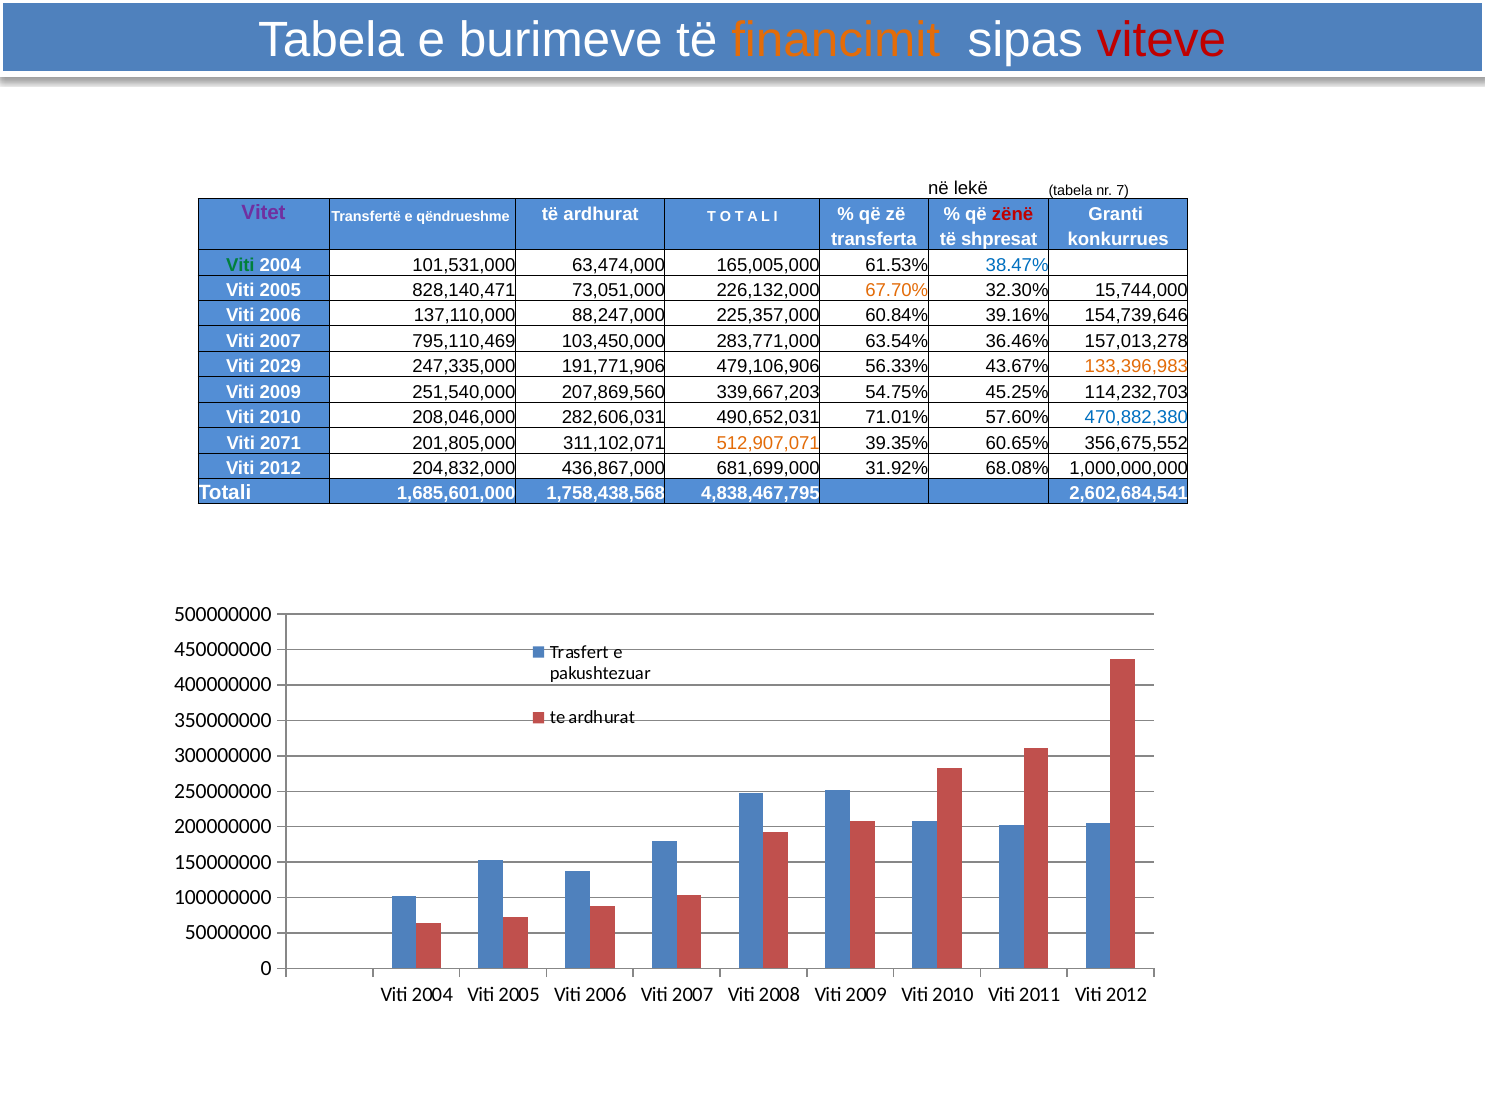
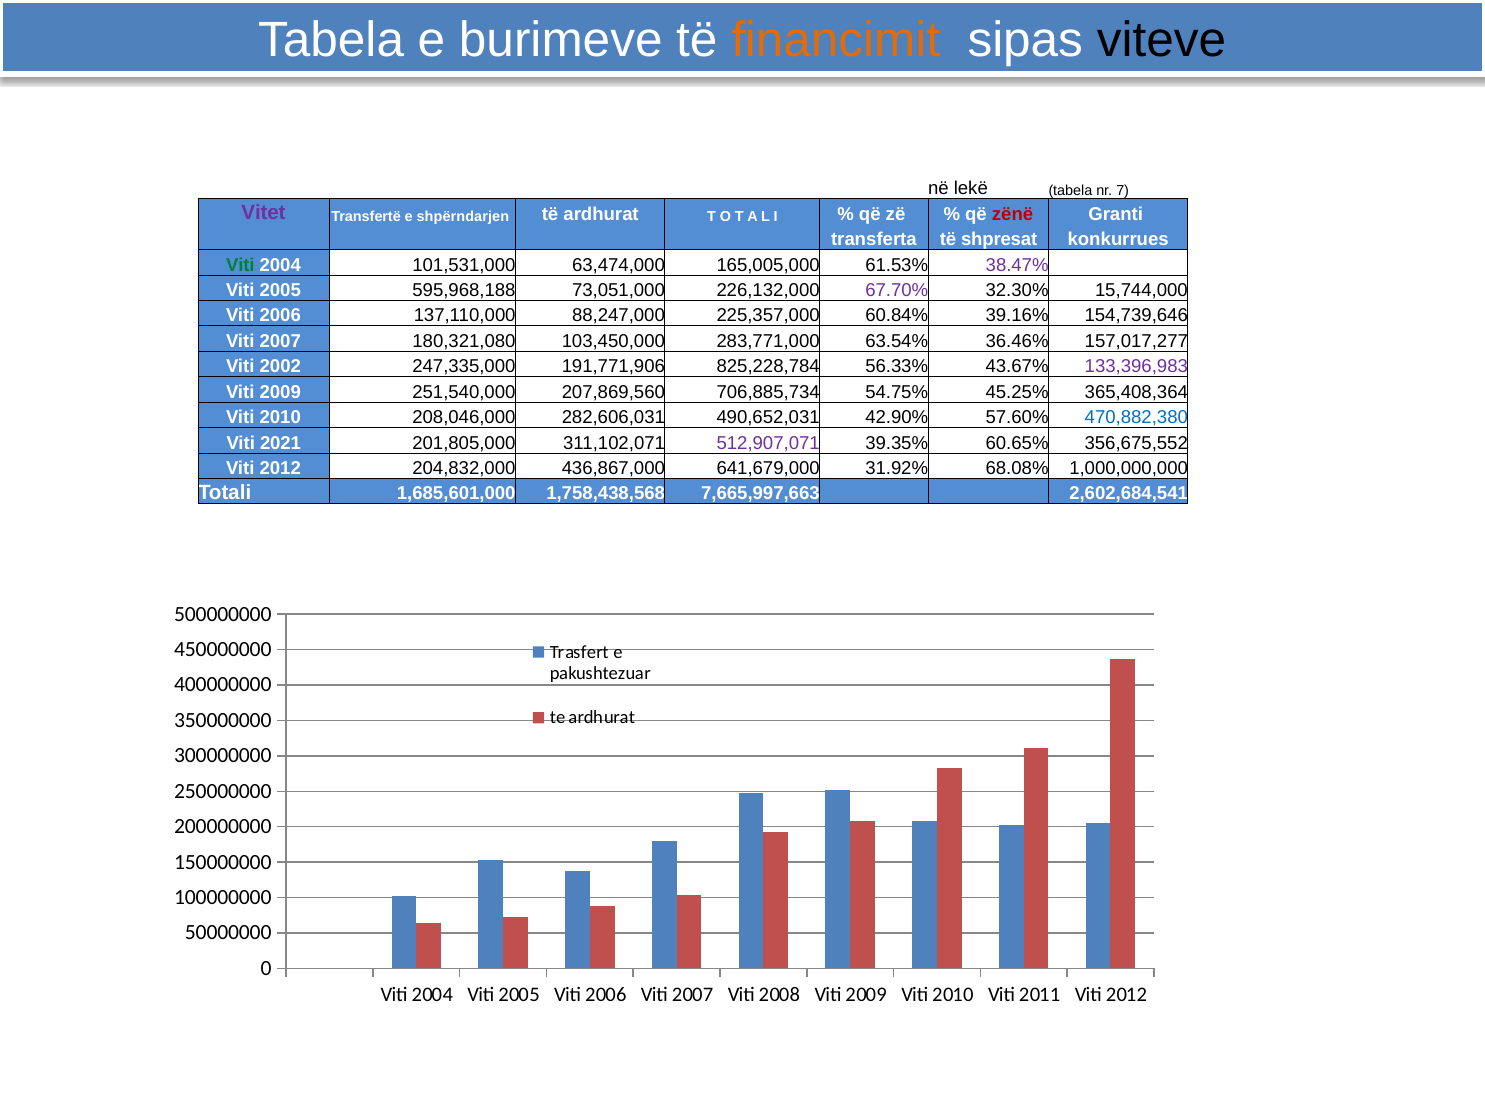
viteve colour: red -> black
qëndrueshme: qëndrueshme -> shpërndarjen
38.47% colour: blue -> purple
828,140,471: 828,140,471 -> 595,968,188
67.70% colour: orange -> purple
795,110,469: 795,110,469 -> 180,321,080
157,013,278: 157,013,278 -> 157,017,277
2029: 2029 -> 2002
479,106,906: 479,106,906 -> 825,228,784
133,396,983 colour: orange -> purple
339,667,203: 339,667,203 -> 706,885,734
114,232,703: 114,232,703 -> 365,408,364
71.01%: 71.01% -> 42.90%
2071: 2071 -> 2021
512,907,071 colour: orange -> purple
681,699,000: 681,699,000 -> 641,679,000
4,838,467,795: 4,838,467,795 -> 7,665,997,663
